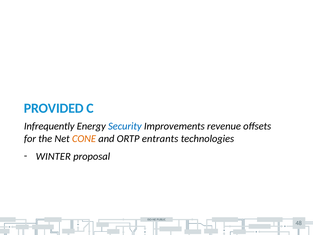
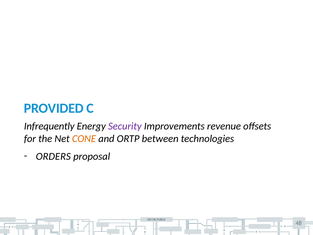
Security colour: blue -> purple
entrants: entrants -> between
WINTER: WINTER -> ORDERS
